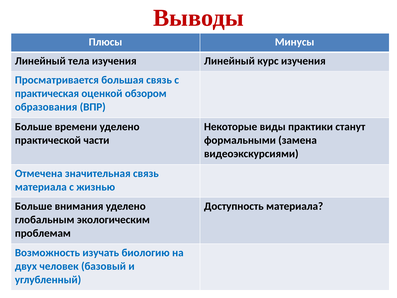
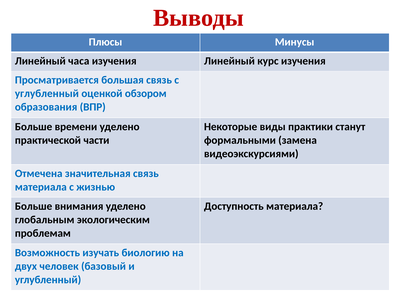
тела: тела -> часа
практическая at (47, 93): практическая -> углубленный
